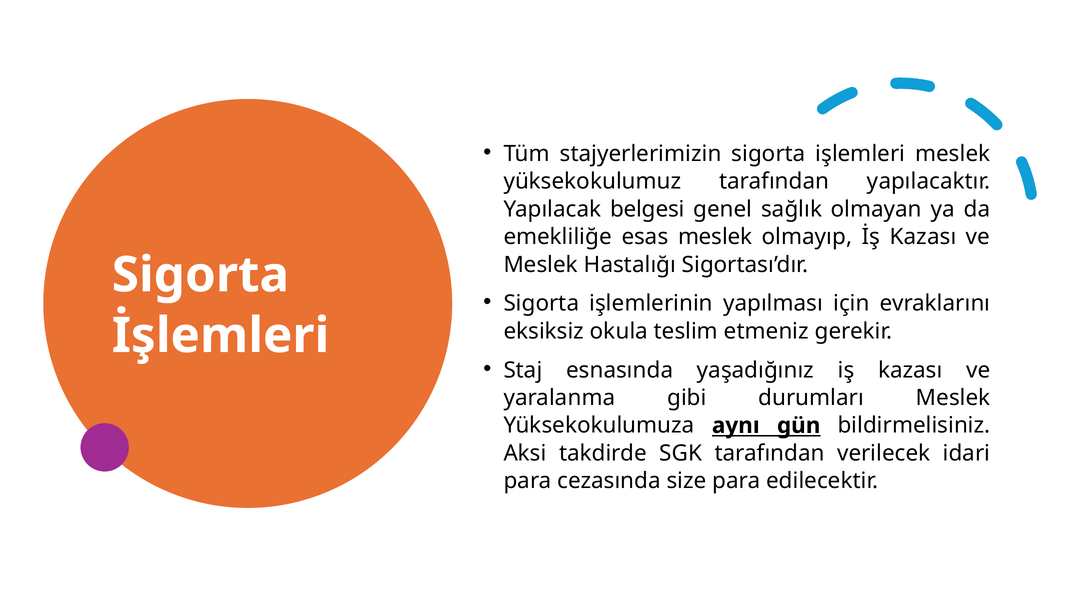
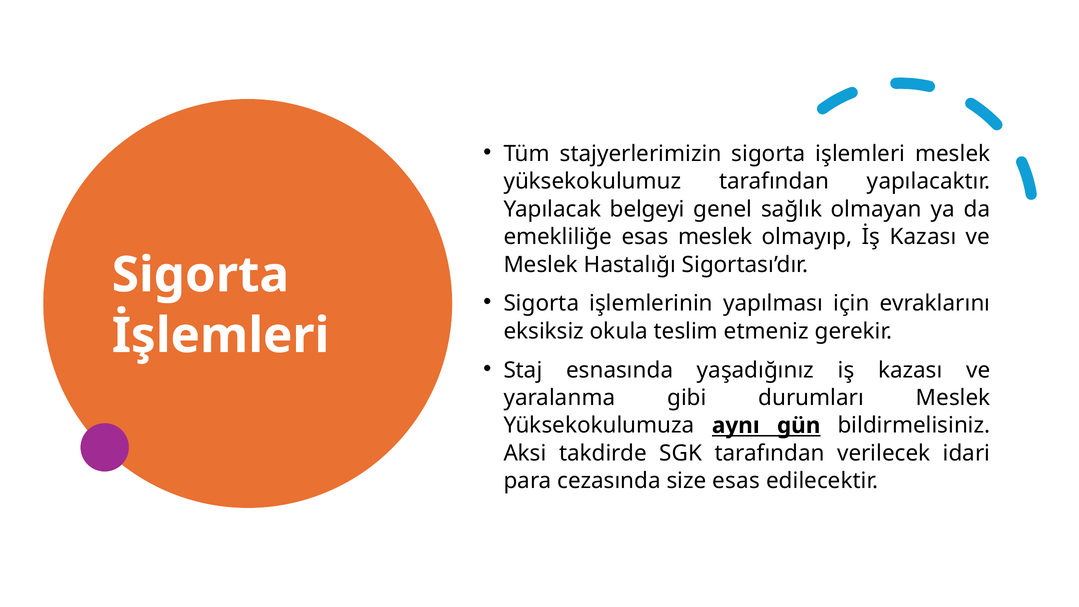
belgesi: belgesi -> belgeyi
size para: para -> esas
